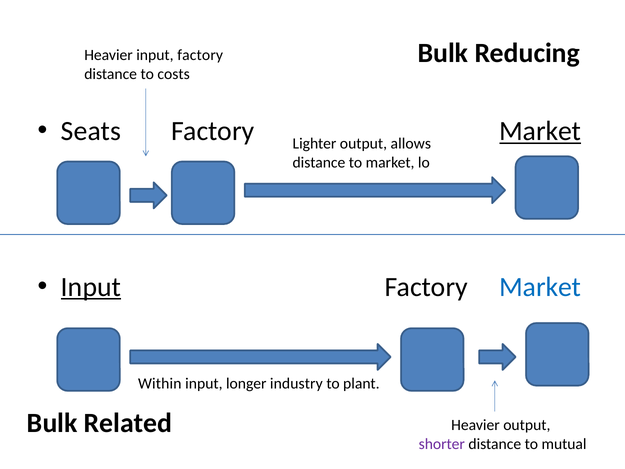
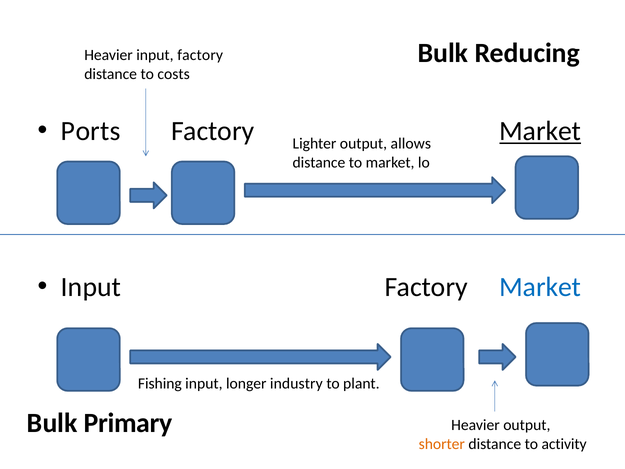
Seats: Seats -> Ports
Input at (91, 287) underline: present -> none
Within: Within -> Fishing
Related: Related -> Primary
shorter colour: purple -> orange
mutual: mutual -> activity
